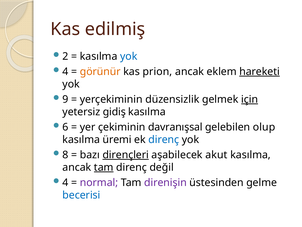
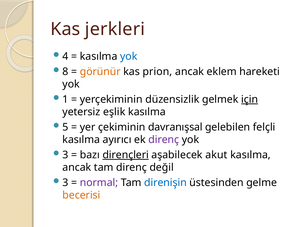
edilmiş: edilmiş -> jerkleri
2: 2 -> 4
4 at (65, 71): 4 -> 8
hareketi underline: present -> none
9: 9 -> 1
gidiş: gidiş -> eşlik
6: 6 -> 5
olup: olup -> felçli
üremi: üremi -> ayırıcı
direnç at (164, 139) colour: blue -> purple
8 at (65, 154): 8 -> 3
tam at (104, 167) underline: present -> none
4 at (65, 182): 4 -> 3
direnişin colour: purple -> blue
becerisi colour: blue -> orange
